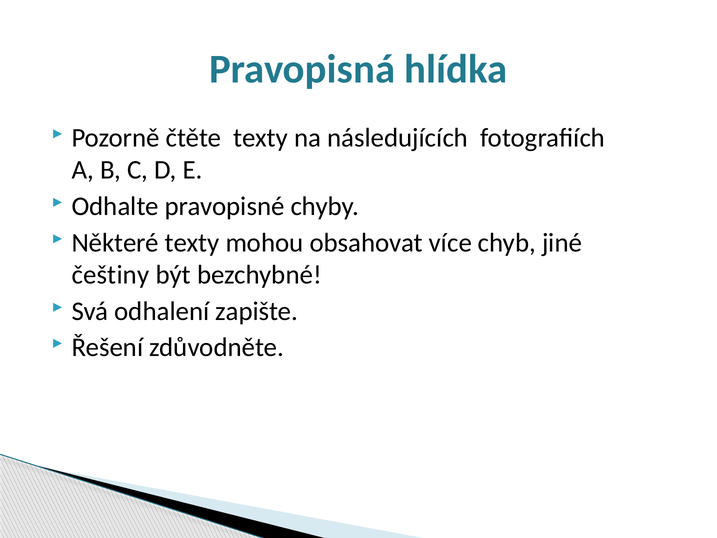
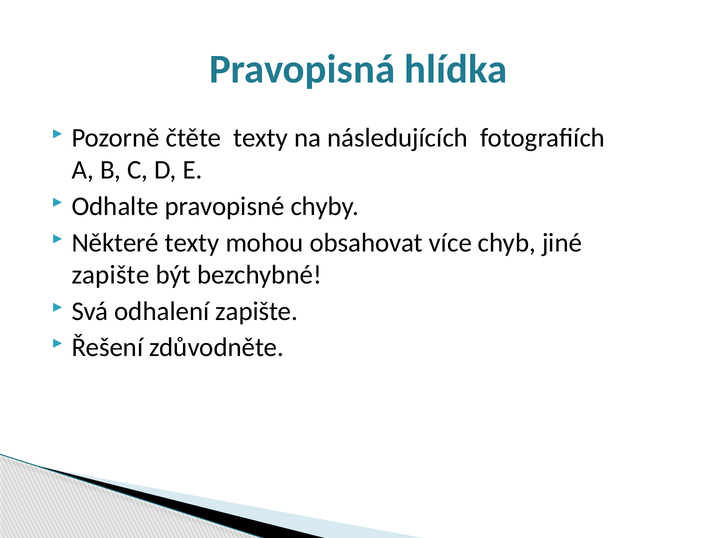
češtiny at (111, 275): češtiny -> zapište
